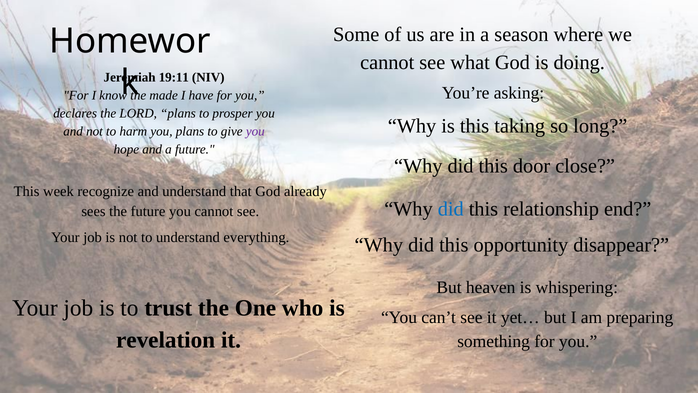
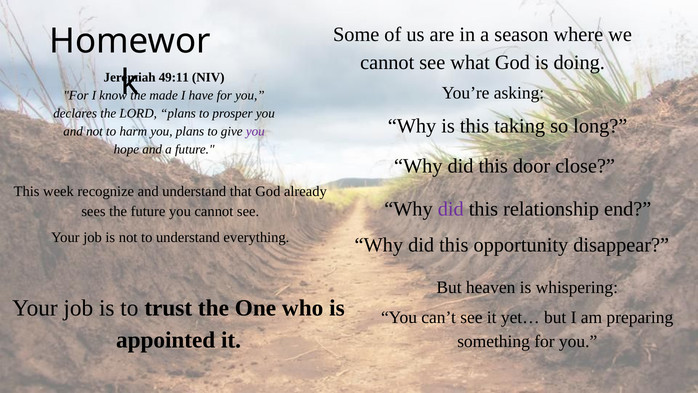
19:11: 19:11 -> 49:11
did at (451, 209) colour: blue -> purple
revelation: revelation -> appointed
